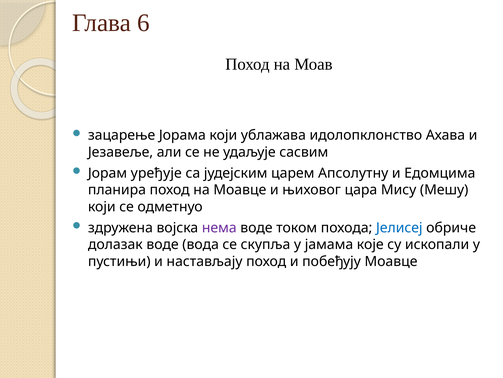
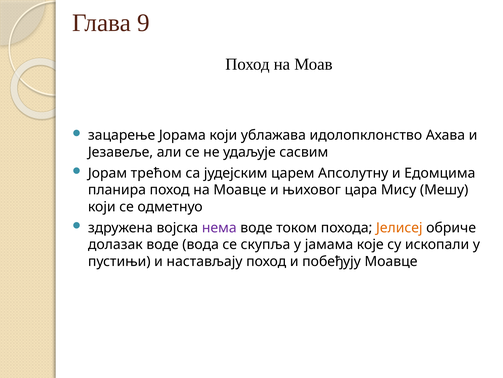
6: 6 -> 9
уређује: уређује -> трећом
Јелисеј colour: blue -> orange
